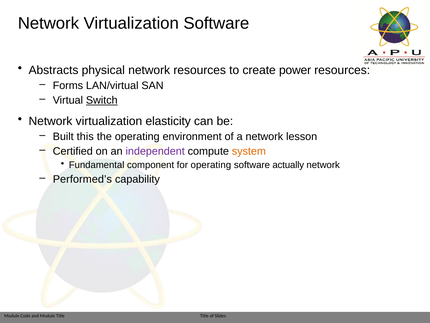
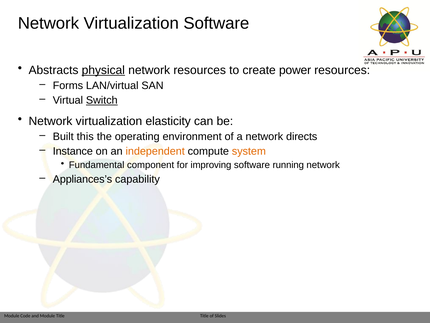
physical underline: none -> present
lesson: lesson -> directs
Certified: Certified -> Instance
independent colour: purple -> orange
for operating: operating -> improving
actually: actually -> running
Performed’s: Performed’s -> Appliances’s
